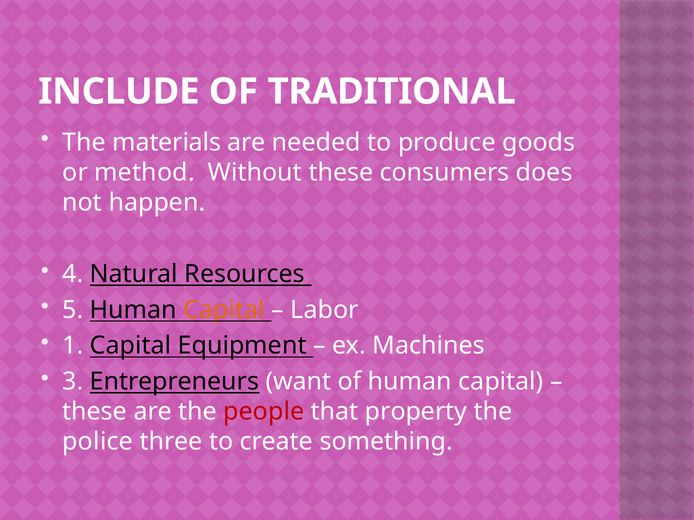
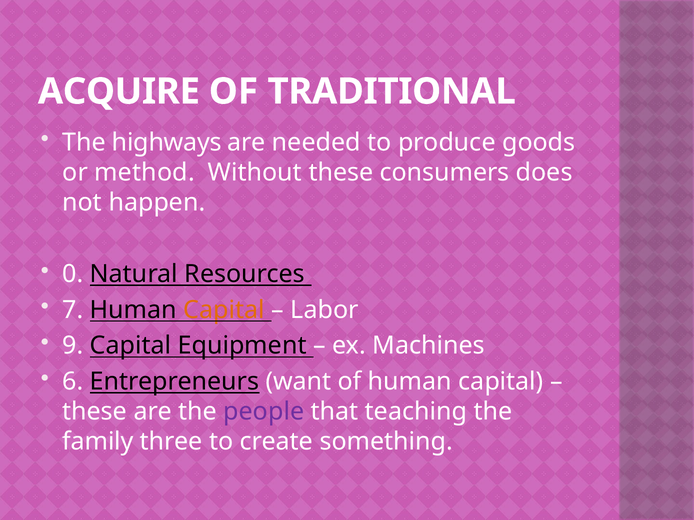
INCLUDE: INCLUDE -> ACQUIRE
materials: materials -> highways
4: 4 -> 0
5: 5 -> 7
1: 1 -> 9
3: 3 -> 6
people colour: red -> purple
property: property -> teaching
police: police -> family
